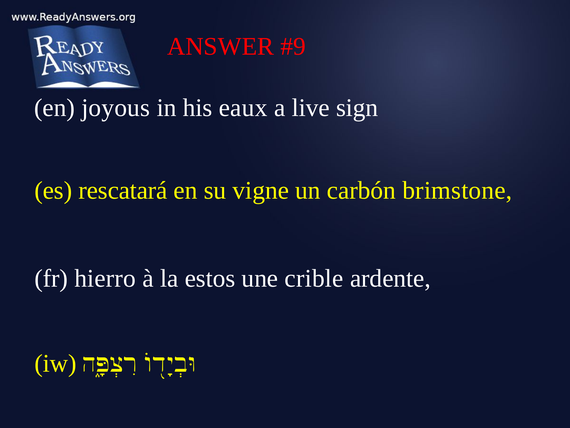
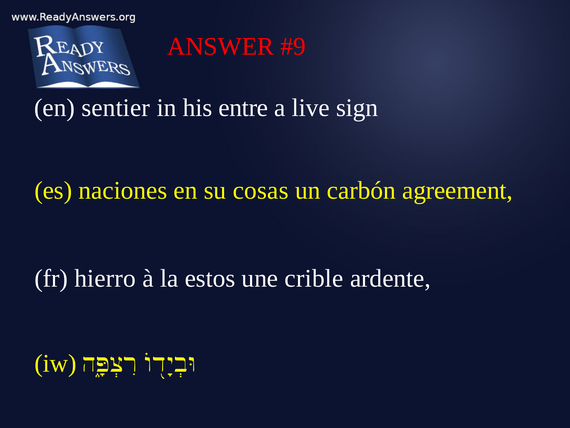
joyous: joyous -> sentier
eaux: eaux -> entre
rescatará: rescatará -> naciones
vigne: vigne -> cosas
brimstone: brimstone -> agreement
